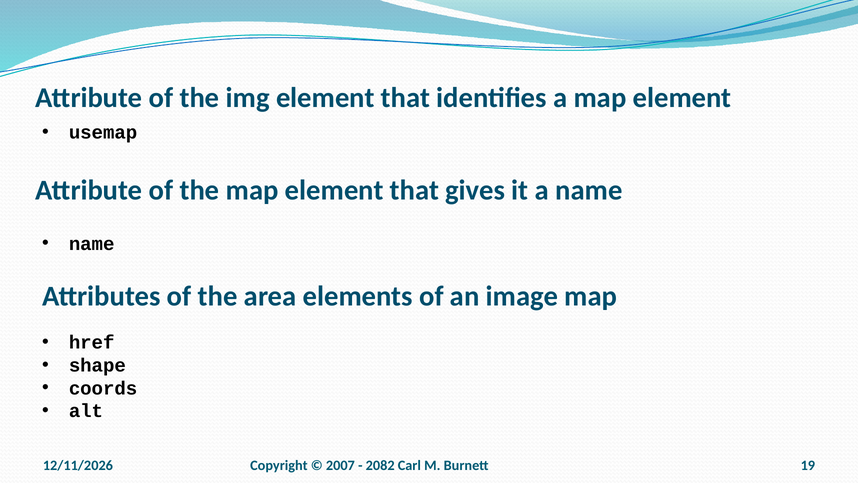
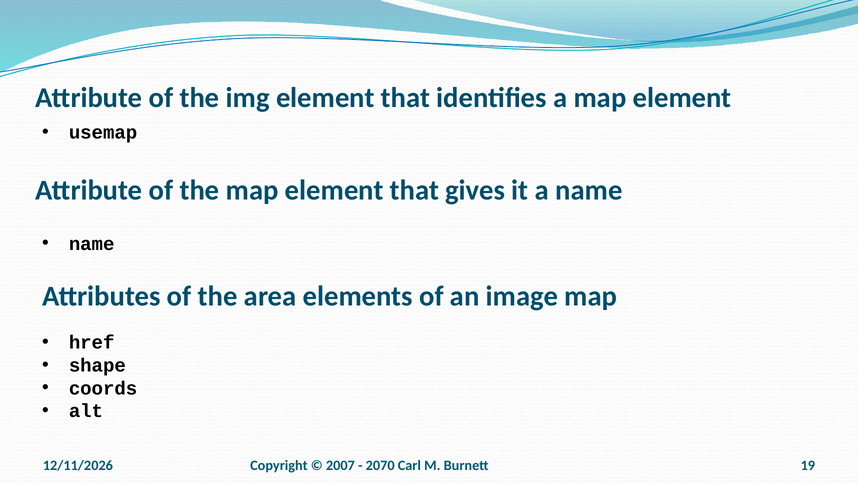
2082: 2082 -> 2070
